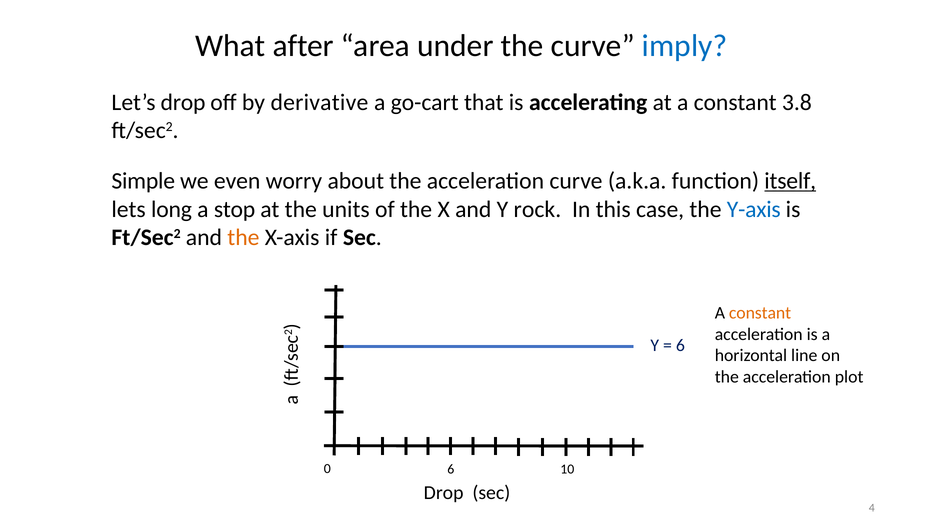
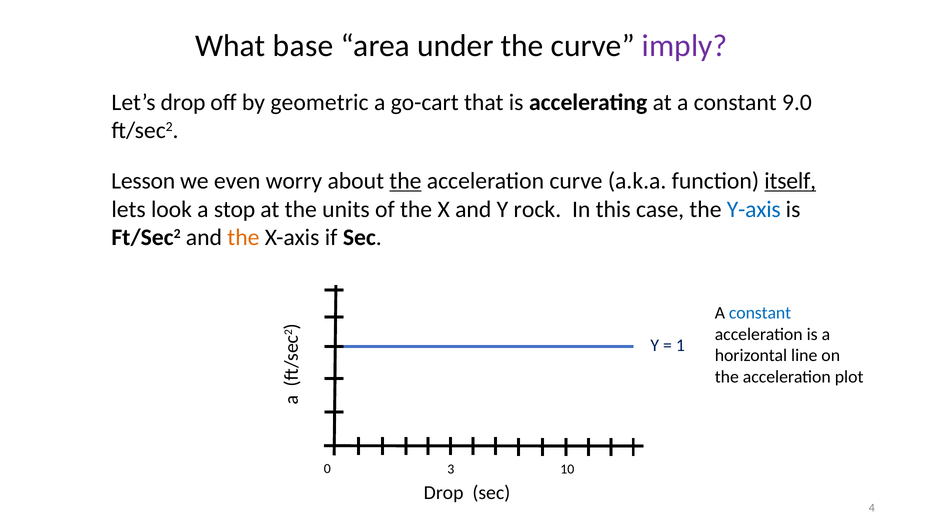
after: after -> base
imply colour: blue -> purple
derivative: derivative -> geometric
3.8: 3.8 -> 9.0
Simple: Simple -> Lesson
the at (405, 181) underline: none -> present
long: long -> look
constant at (760, 313) colour: orange -> blue
6 at (680, 346): 6 -> 1
0 6: 6 -> 3
